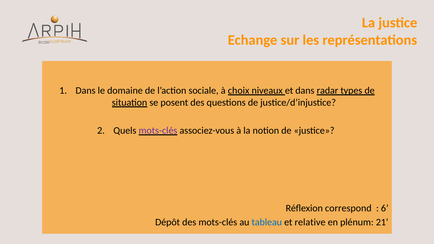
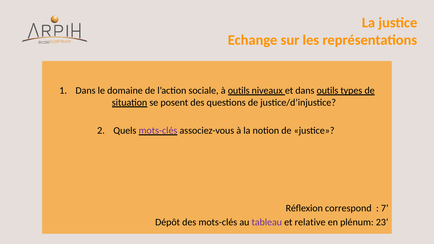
à choix: choix -> outils
dans radar: radar -> outils
6: 6 -> 7
tableau colour: blue -> purple
21: 21 -> 23
